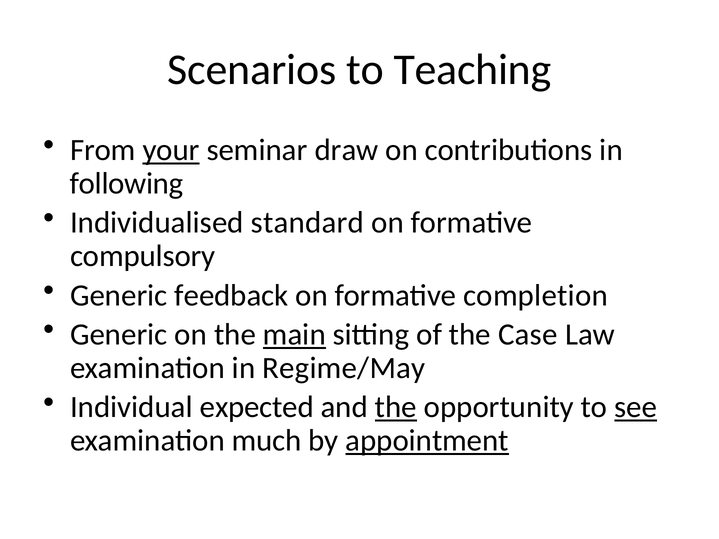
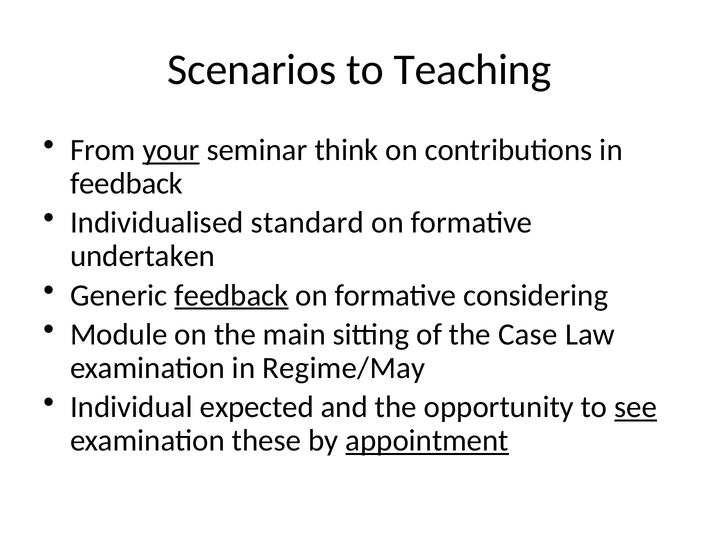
draw: draw -> think
following at (127, 184): following -> feedback
compulsory: compulsory -> undertaken
feedback at (231, 295) underline: none -> present
completion: completion -> considering
Generic at (119, 335): Generic -> Module
main underline: present -> none
the at (396, 407) underline: present -> none
much: much -> these
